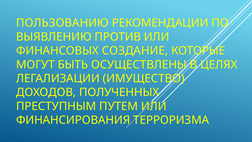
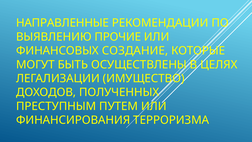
ПОЛЬЗОВАНИЮ: ПОЛЬЗОВАНИЮ -> НАПРАВЛЕННЫЕ
ПРОТИВ: ПРОТИВ -> ПРОЧИЕ
